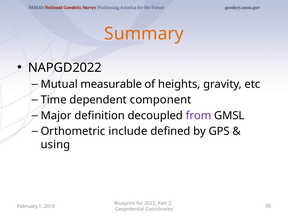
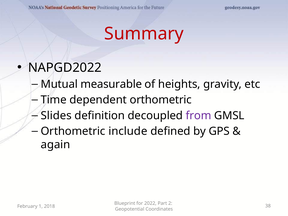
Summary colour: orange -> red
dependent component: component -> orthometric
Major: Major -> Slides
using: using -> again
